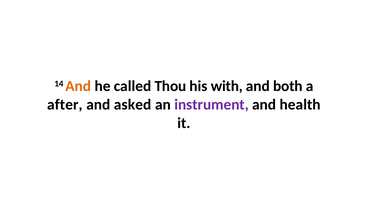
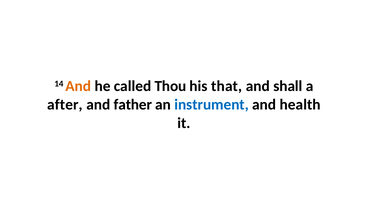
with: with -> that
both: both -> shall
asked: asked -> father
instrument colour: purple -> blue
